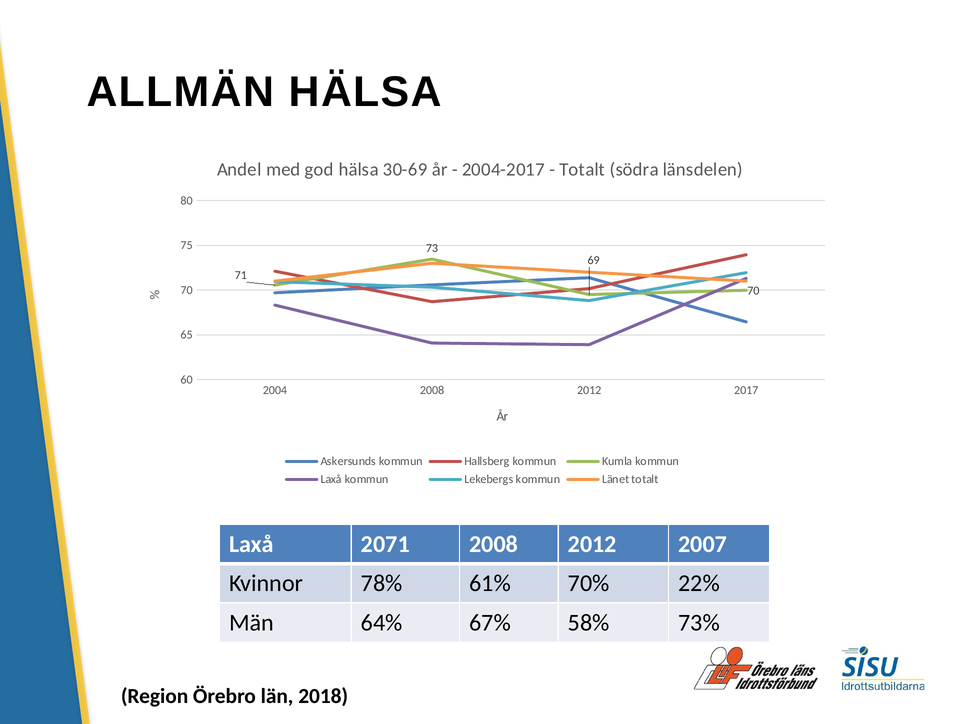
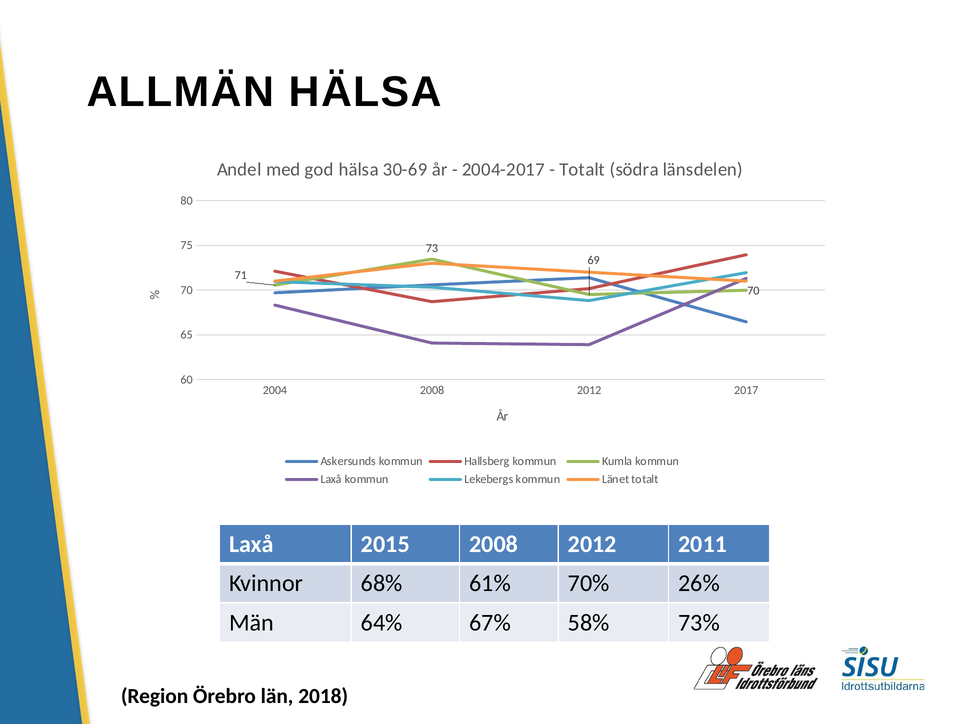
2071: 2071 -> 2015
2007: 2007 -> 2011
78%: 78% -> 68%
22%: 22% -> 26%
